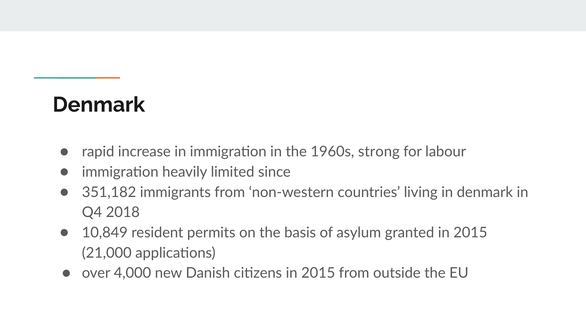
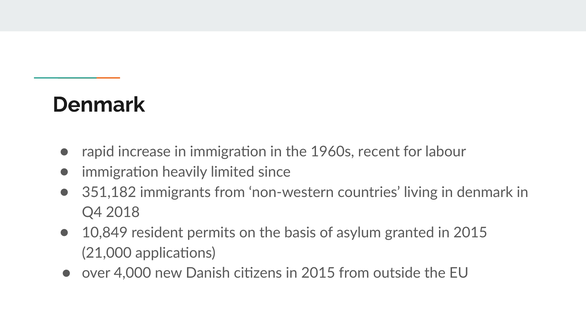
strong: strong -> recent
